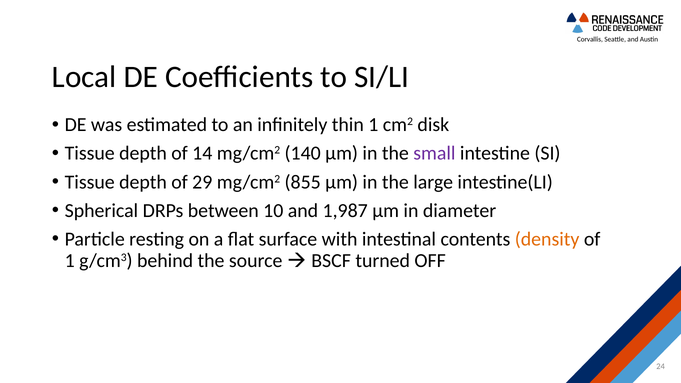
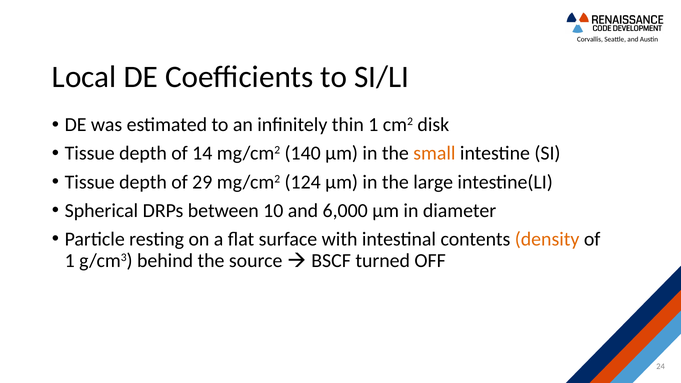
small colour: purple -> orange
855: 855 -> 124
1,987: 1,987 -> 6,000
